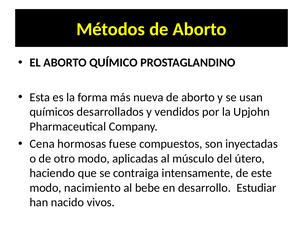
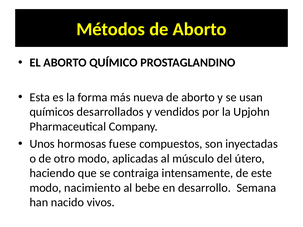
Cena: Cena -> Unos
Estudiar: Estudiar -> Semana
